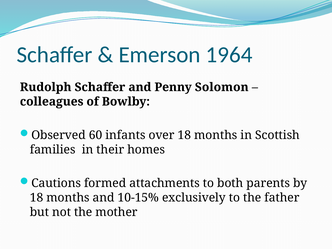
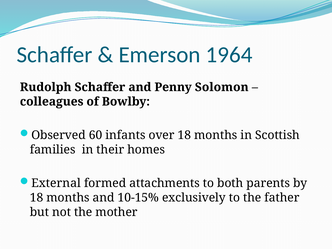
Cautions: Cautions -> External
